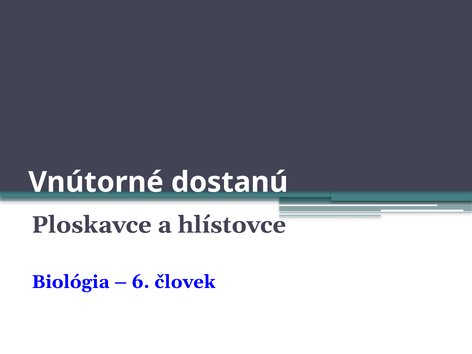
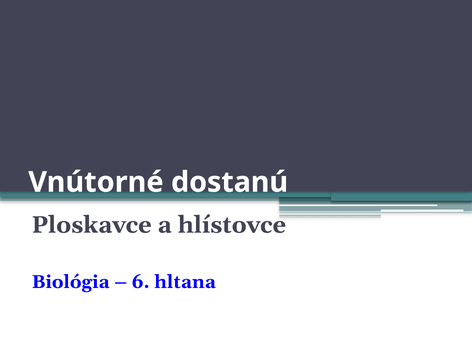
človek: človek -> hltana
